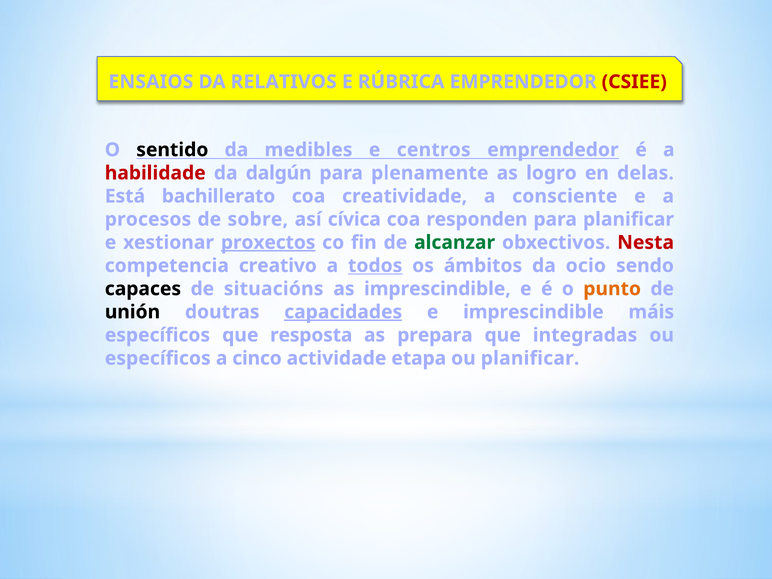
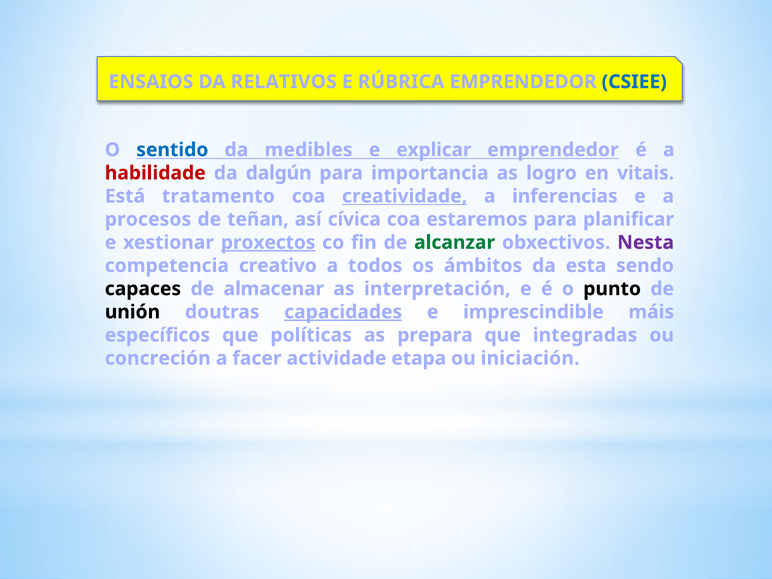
CSIEE colour: red -> blue
sentido colour: black -> blue
centros: centros -> explicar
plenamente: plenamente -> importancia
delas: delas -> vitais
bachillerato: bachillerato -> tratamento
creatividade underline: none -> present
consciente: consciente -> inferencias
sobre: sobre -> teñan
responden: responden -> estaremos
Nesta colour: red -> purple
todos underline: present -> none
ocio: ocio -> esta
situacións: situacións -> almacenar
as imprescindible: imprescindible -> interpretación
punto colour: orange -> black
resposta: resposta -> políticas
específicos at (158, 358): específicos -> concreción
cinco: cinco -> facer
ou planificar: planificar -> iniciación
